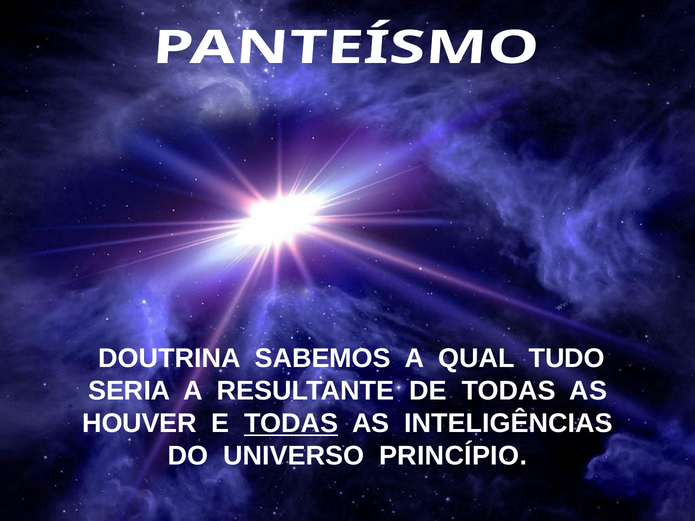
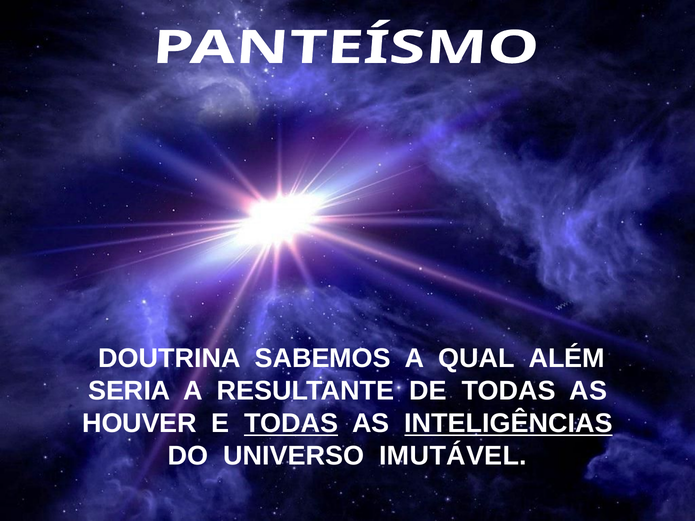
TUDO: TUDO -> ALÉM
INTELIGÊNCIAS underline: none -> present
PRINCÍPIO: PRINCÍPIO -> IMUTÁVEL
